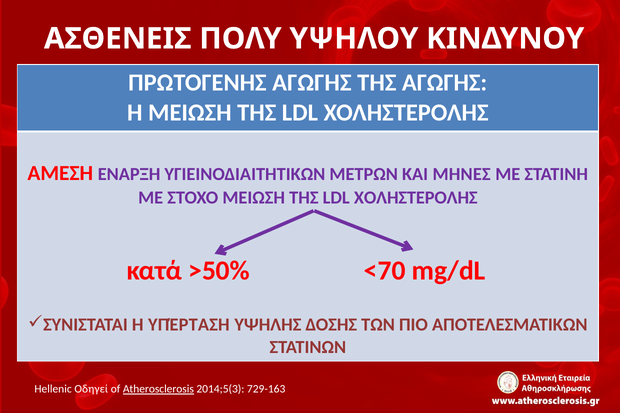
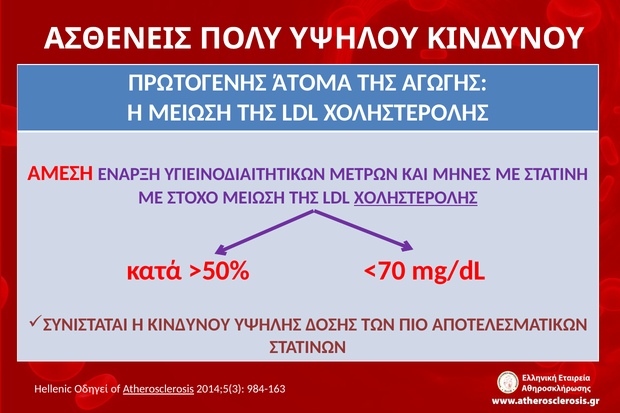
ΠΡΩΤΟΓΕΝΗΣ ΑΓΩΓΗΣ: ΑΓΩΓΗΣ -> ΆΤΟΜΑ
ΧΟΛΗΣΤΕΡΟΛΗΣ at (416, 198) underline: none -> present
Η ΥΠΈΡΤΑΣΗ: ΥΠΈΡΤΑΣΗ -> ΚΙΝΔΥΝΟΥ
729-163: 729-163 -> 984-163
